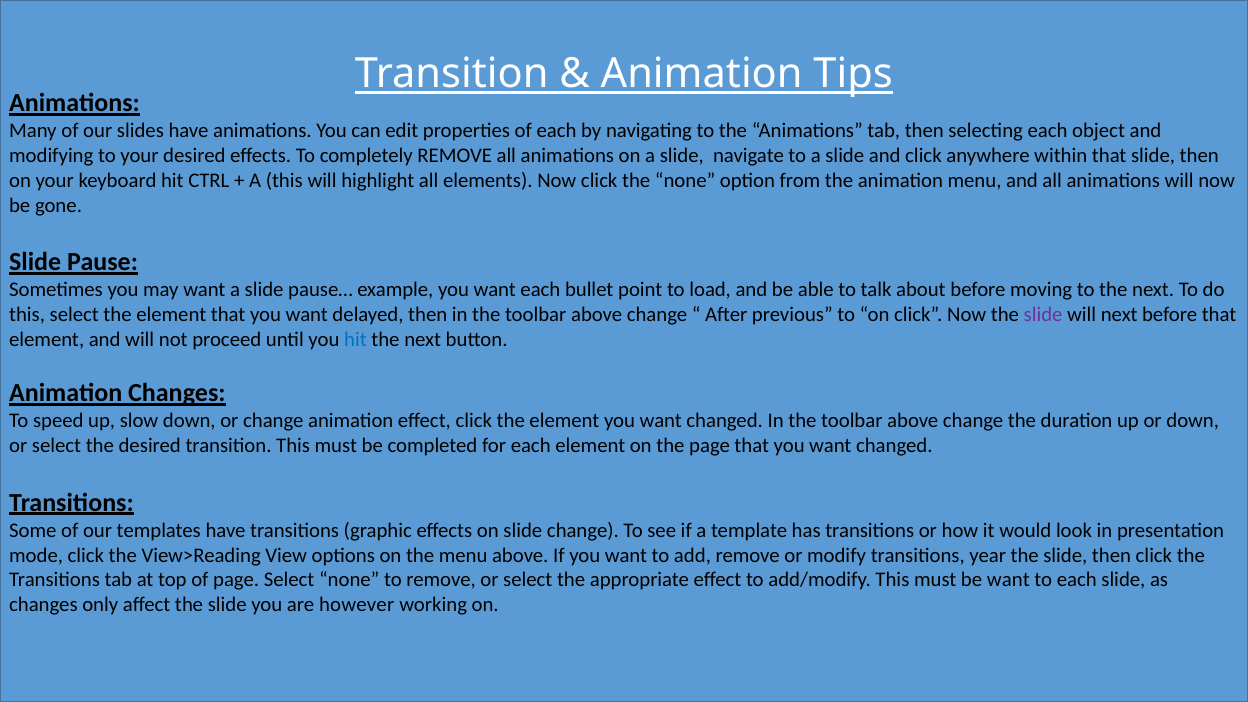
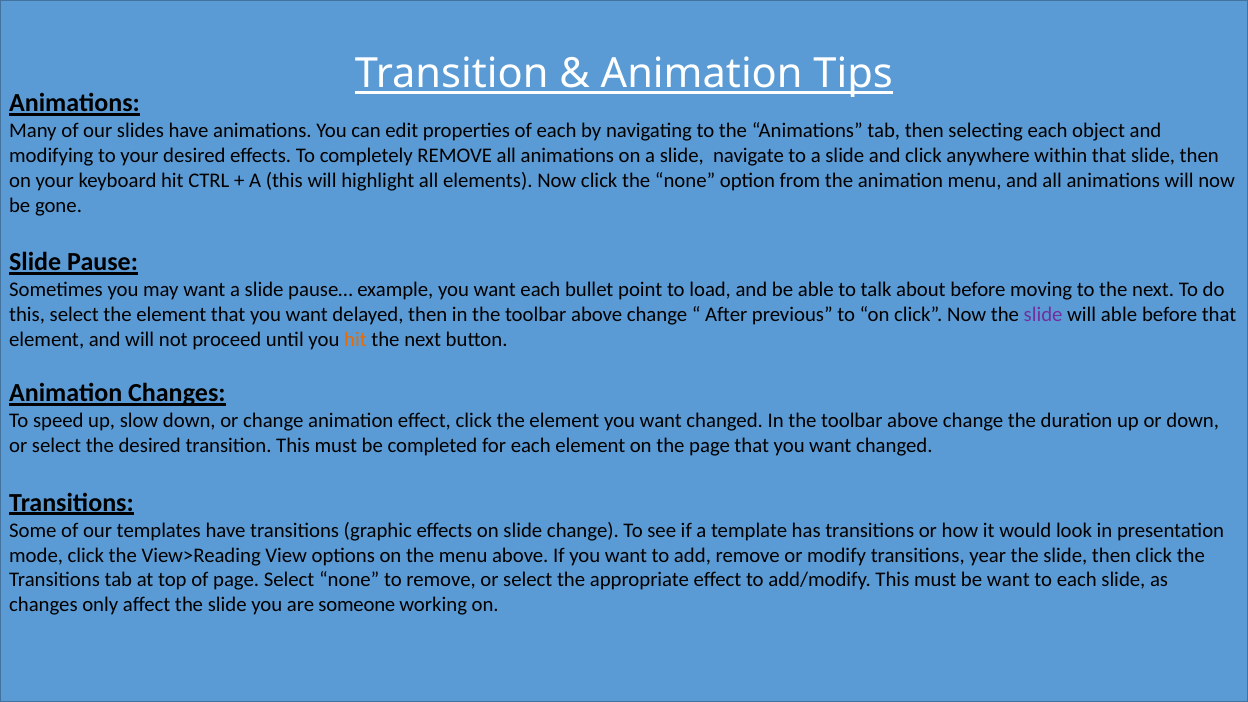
will next: next -> able
hit at (355, 340) colour: blue -> orange
however: however -> someone
